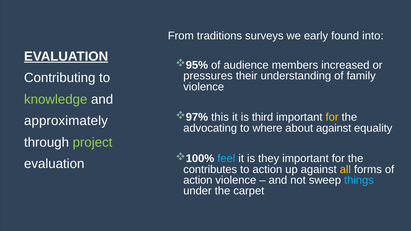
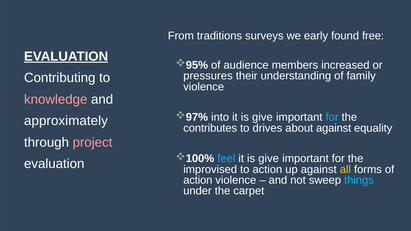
into: into -> free
knowledge colour: light green -> pink
this: this -> into
third at (263, 117): third -> give
for at (332, 117) colour: yellow -> light blue
advocating: advocating -> contributes
where: where -> drives
project colour: light green -> pink
they at (269, 159): they -> give
contributes: contributes -> improvised
